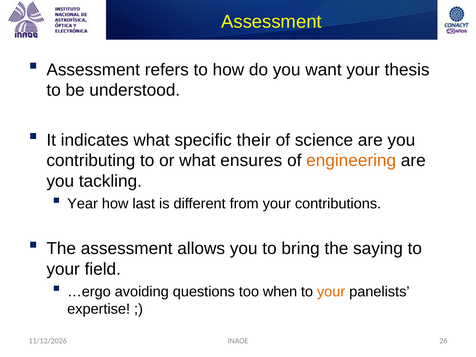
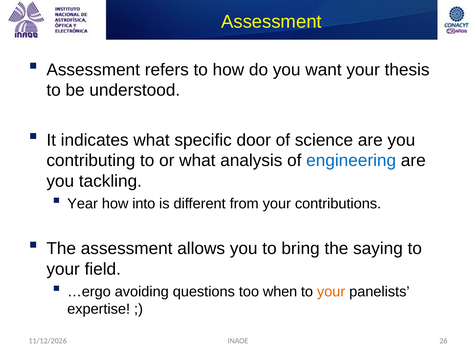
their: their -> door
ensures: ensures -> analysis
engineering colour: orange -> blue
last: last -> into
